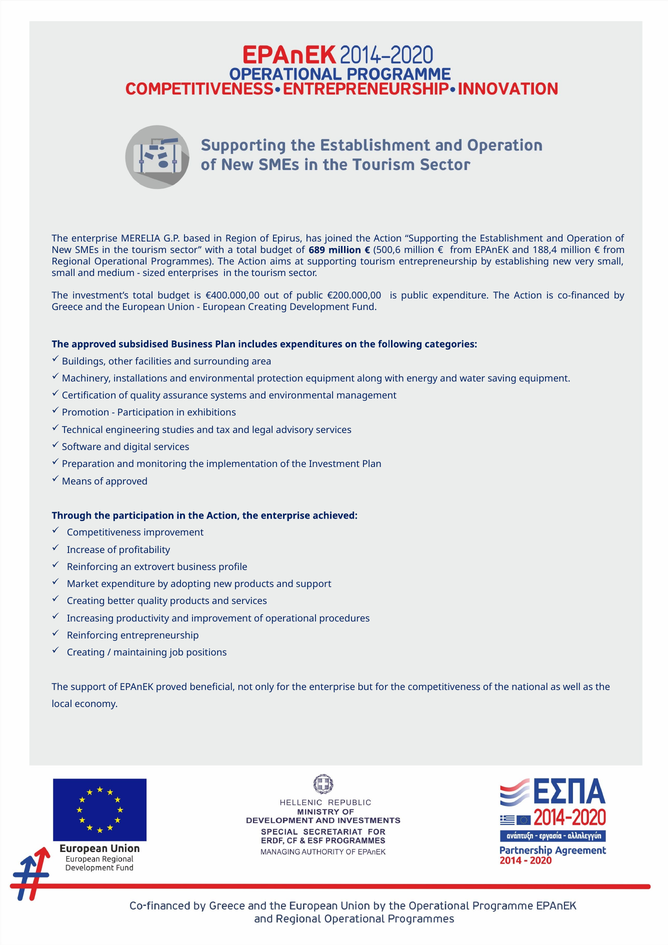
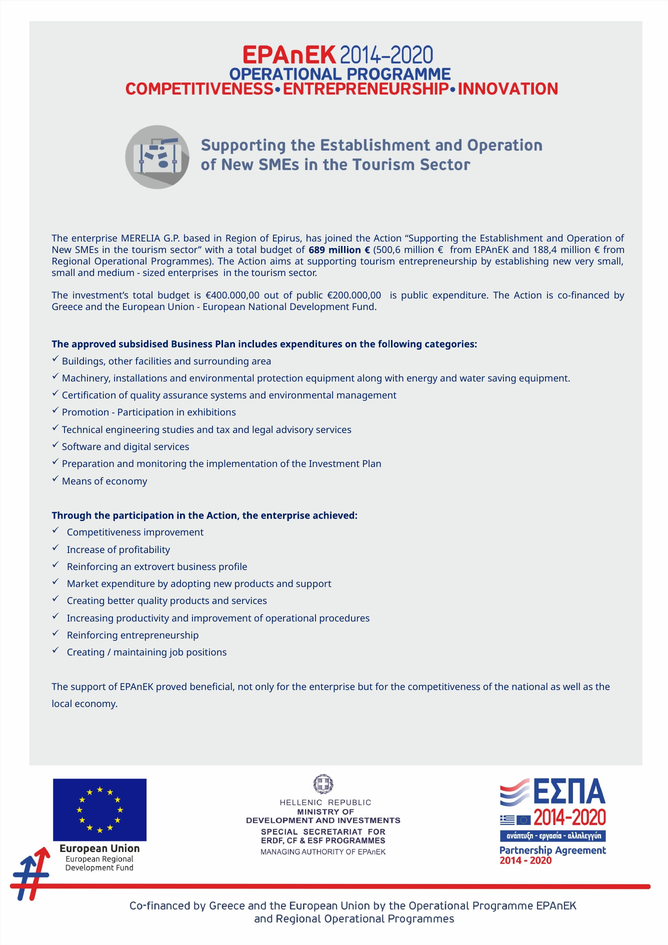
European Creating: Creating -> National
of approved: approved -> economy
